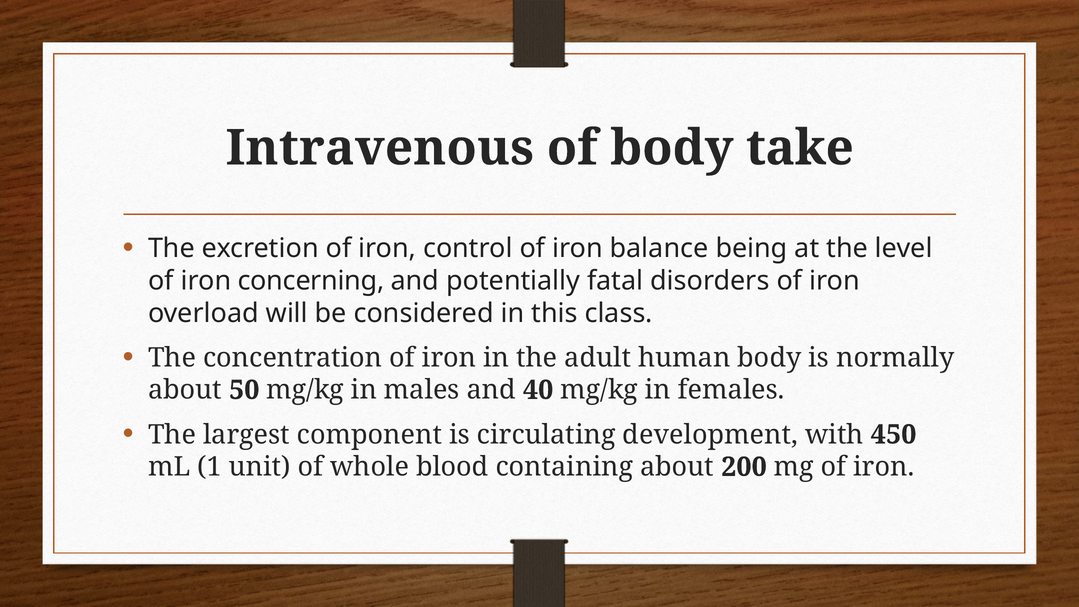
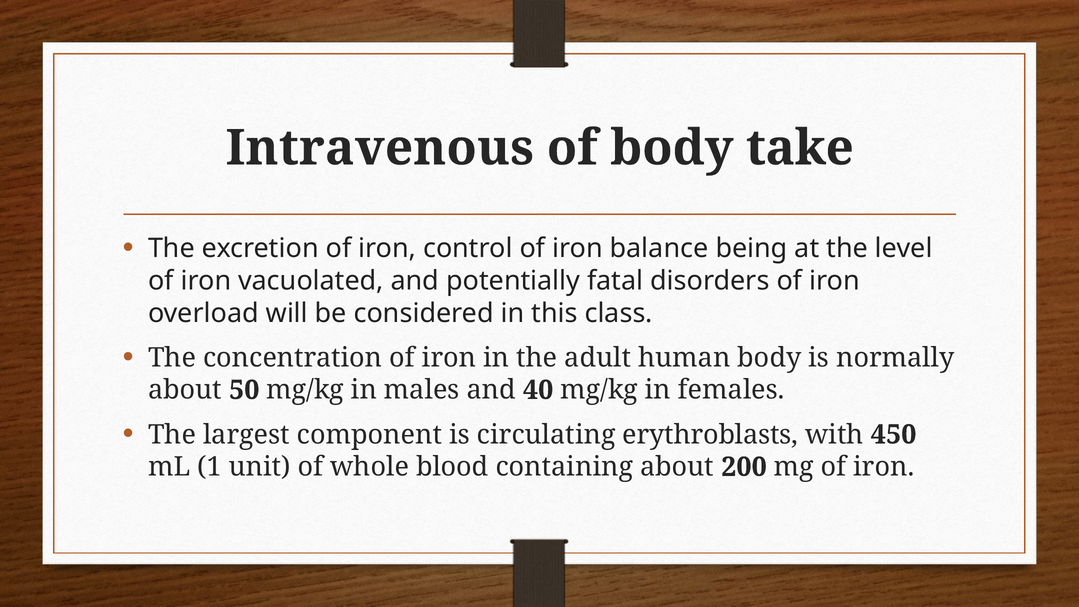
concerning: concerning -> vacuolated
development: development -> erythroblasts
